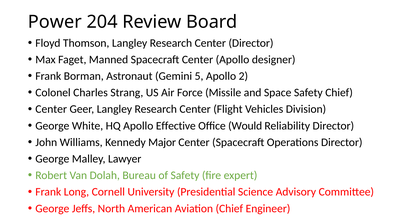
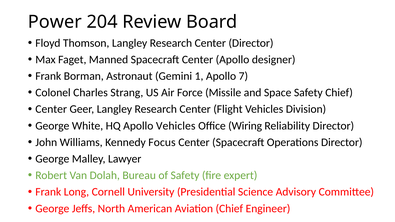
5: 5 -> 1
2: 2 -> 7
Apollo Effective: Effective -> Vehicles
Would: Would -> Wiring
Major: Major -> Focus
